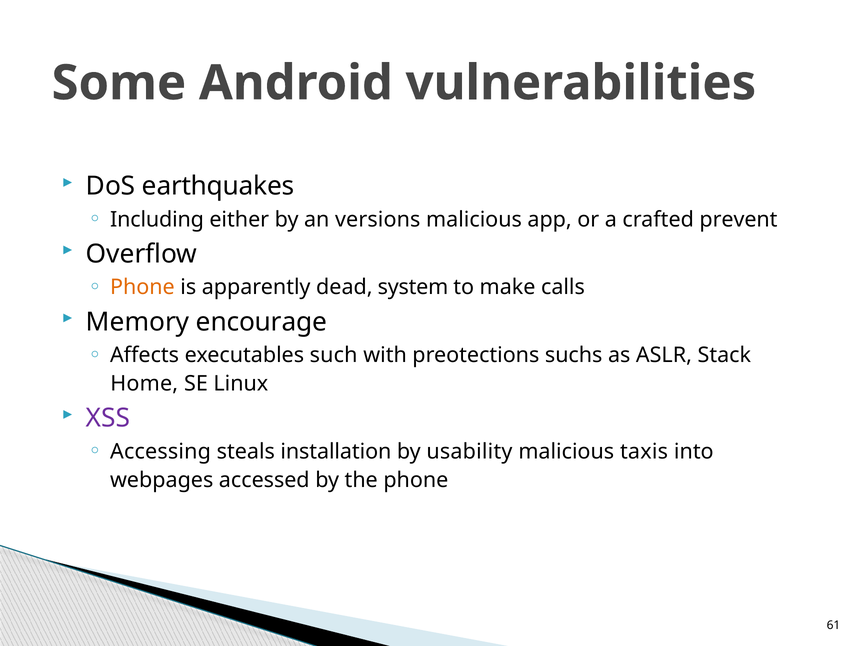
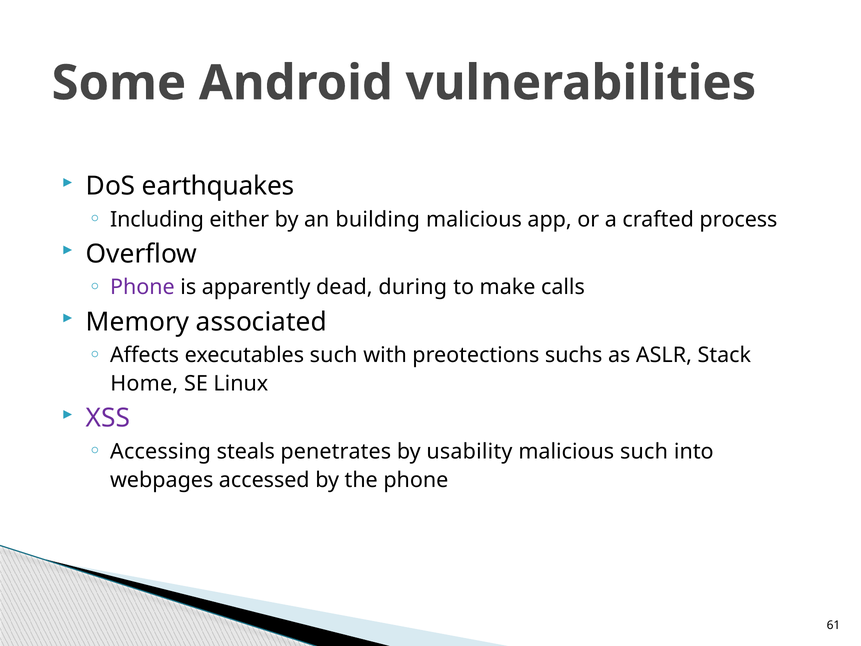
versions: versions -> building
prevent: prevent -> process
Phone at (142, 287) colour: orange -> purple
system: system -> during
encourage: encourage -> associated
installation: installation -> penetrates
malicious taxis: taxis -> such
